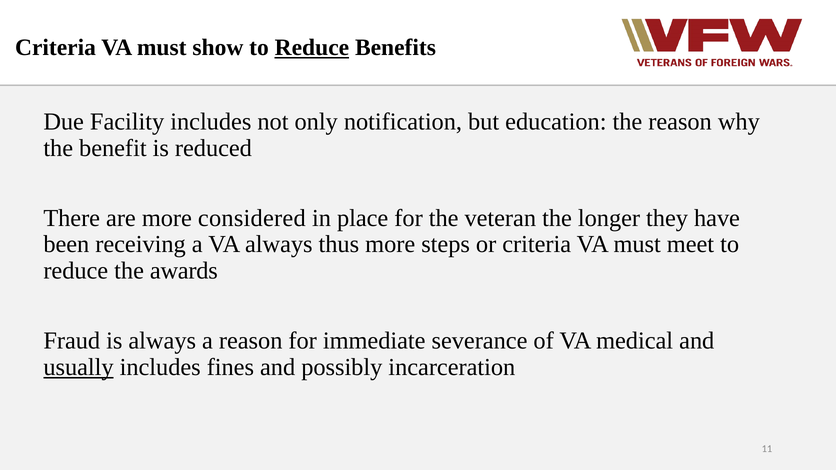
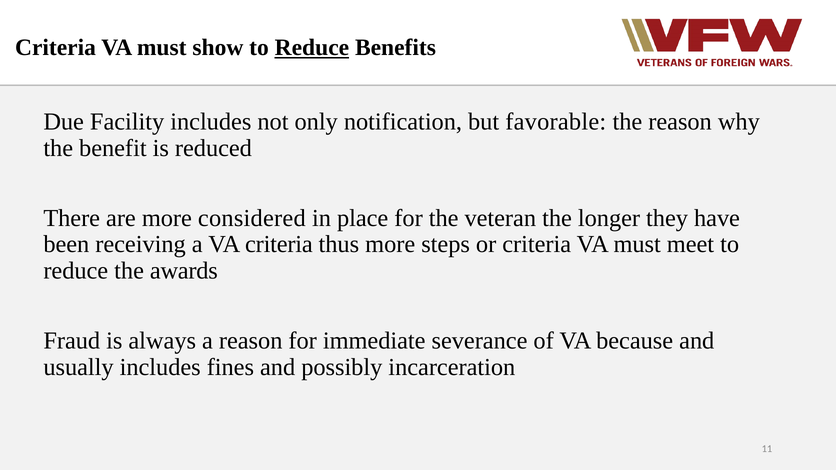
education: education -> favorable
VA always: always -> criteria
medical: medical -> because
usually underline: present -> none
